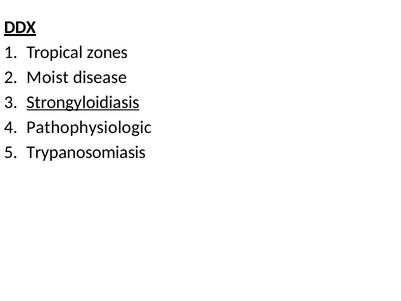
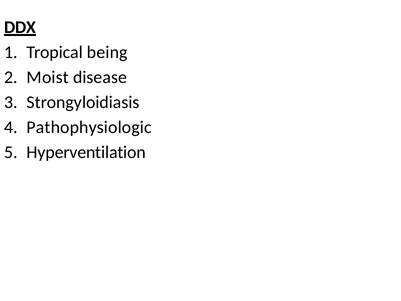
zones: zones -> being
Strongyloidiasis underline: present -> none
Trypanosomiasis: Trypanosomiasis -> Hyperventilation
